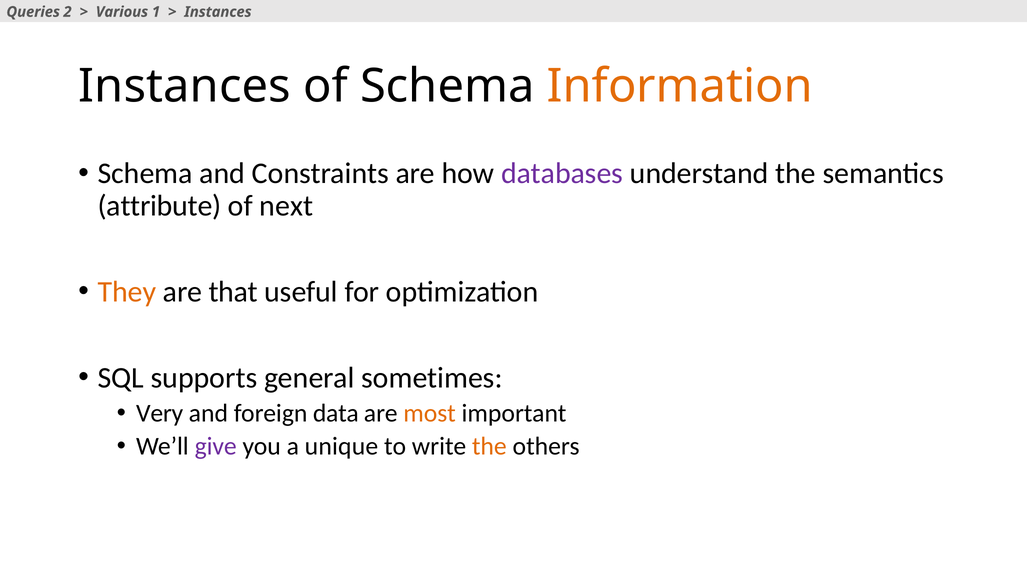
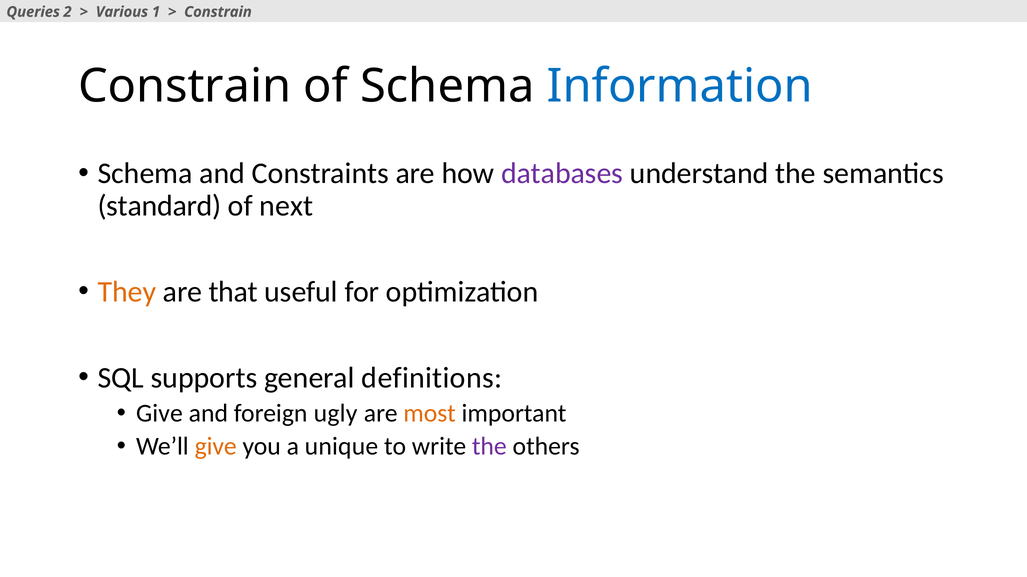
Instances at (218, 12): Instances -> Constrain
Instances at (185, 86): Instances -> Constrain
Information colour: orange -> blue
attribute: attribute -> standard
sometimes: sometimes -> definitions
Very at (160, 414): Very -> Give
data: data -> ugly
give at (216, 447) colour: purple -> orange
the at (489, 447) colour: orange -> purple
